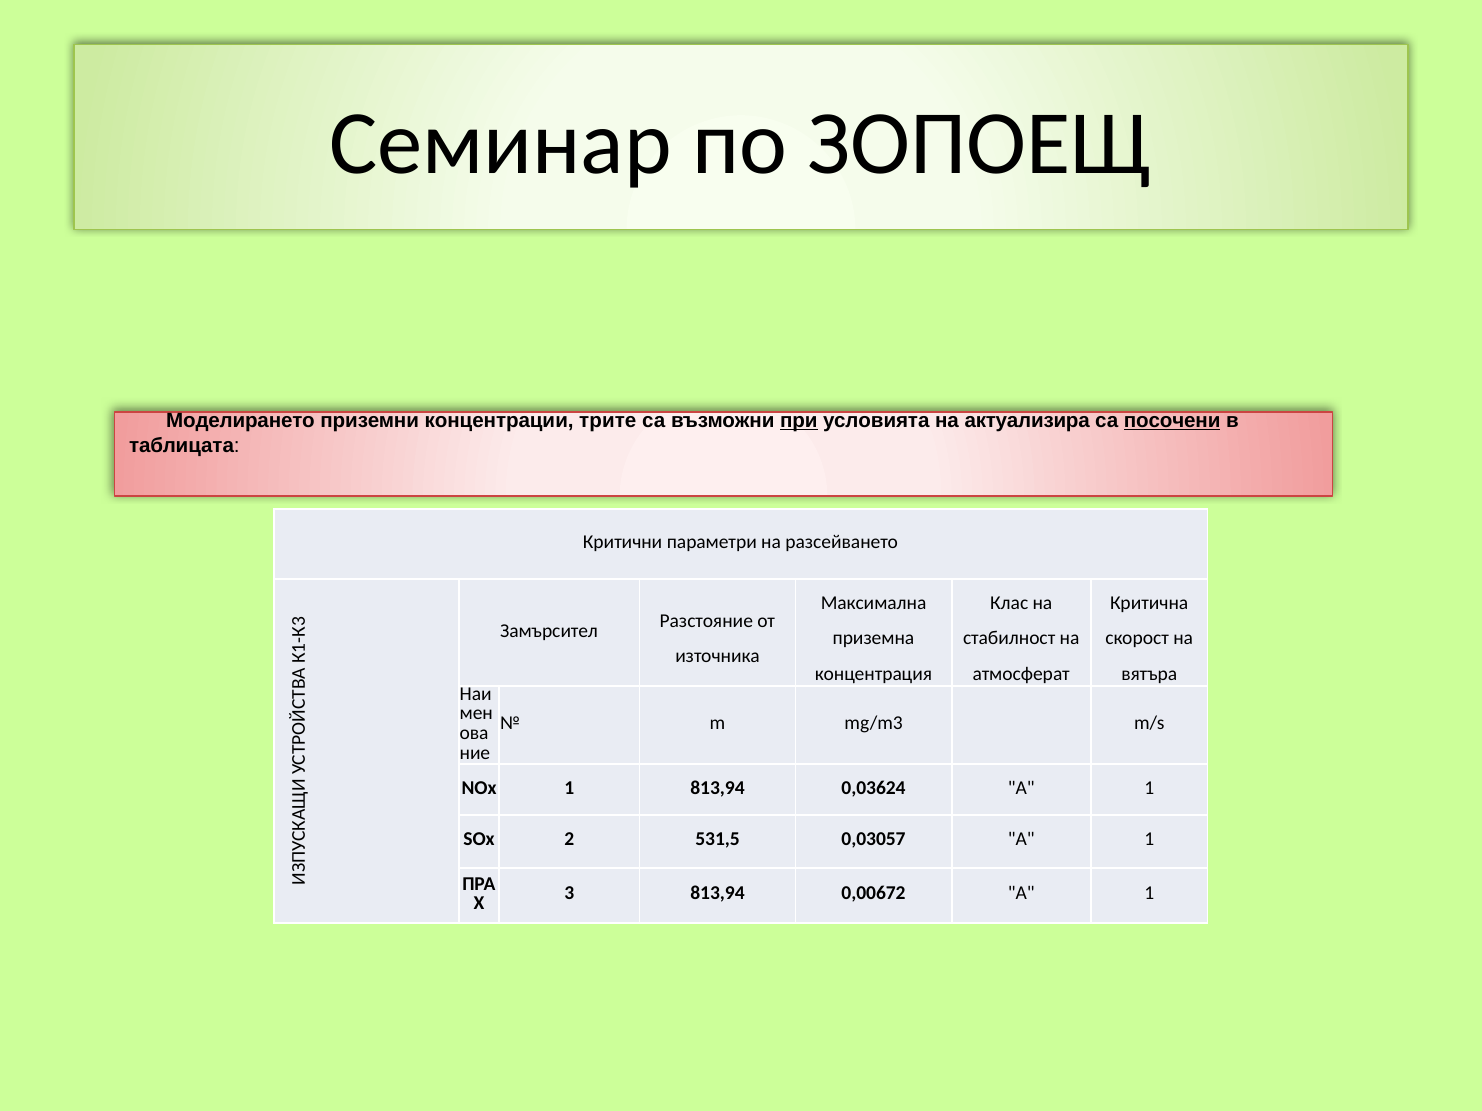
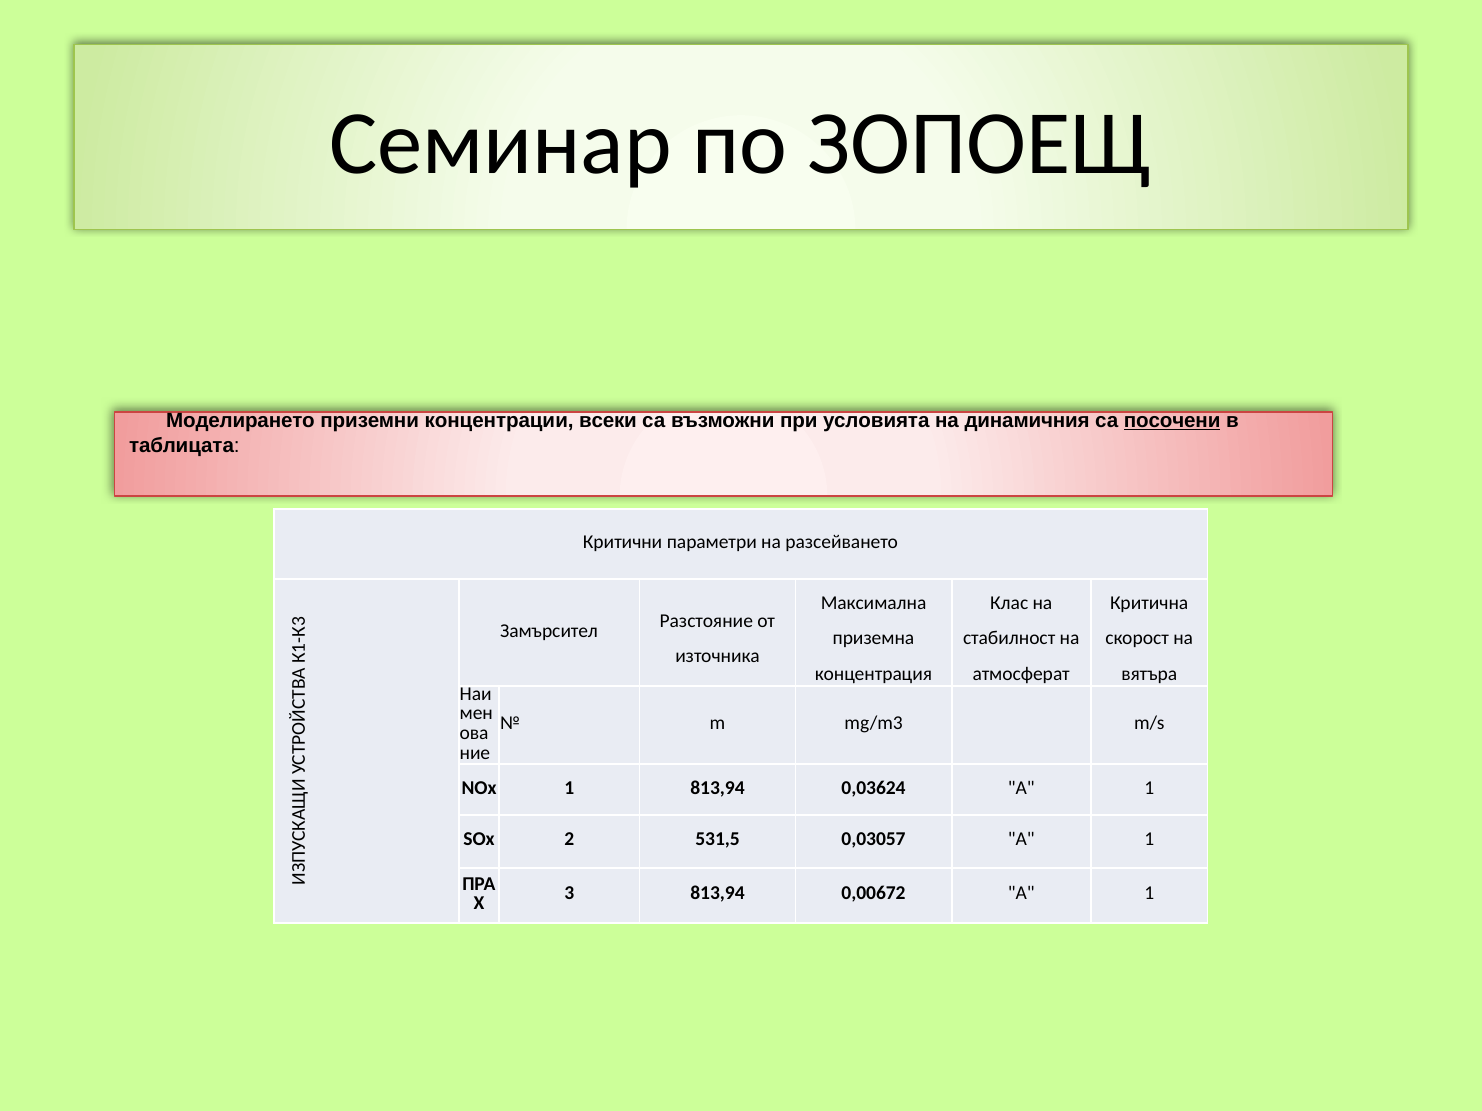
трите: трите -> всеки
при underline: present -> none
актуализира: актуализира -> динамичния
